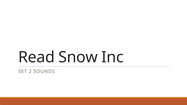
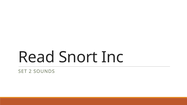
Snow: Snow -> Snort
